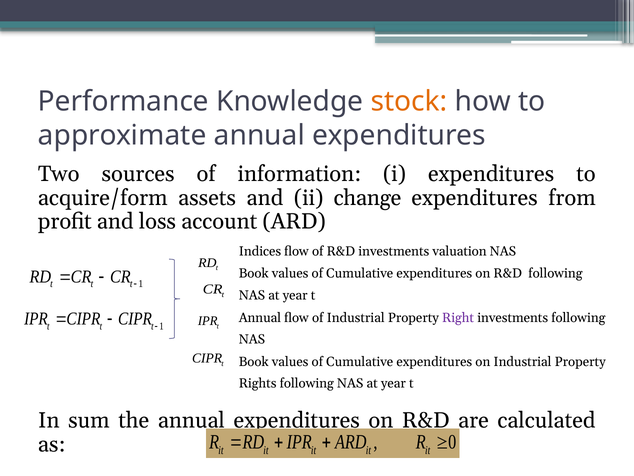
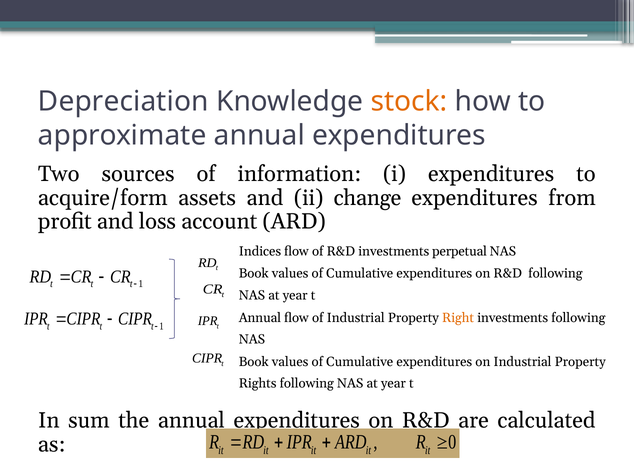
Performance: Performance -> Depreciation
valuation: valuation -> perpetual
Right colour: purple -> orange
